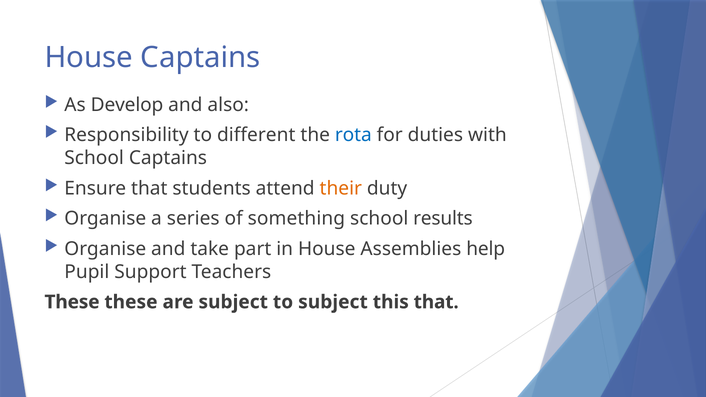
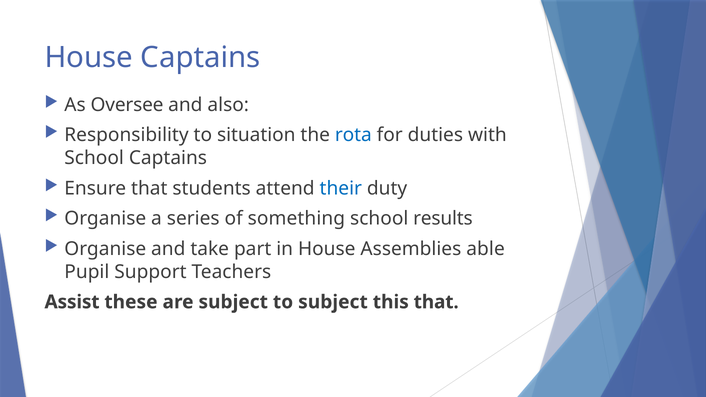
Develop: Develop -> Oversee
different: different -> situation
their colour: orange -> blue
help: help -> able
These at (72, 302): These -> Assist
